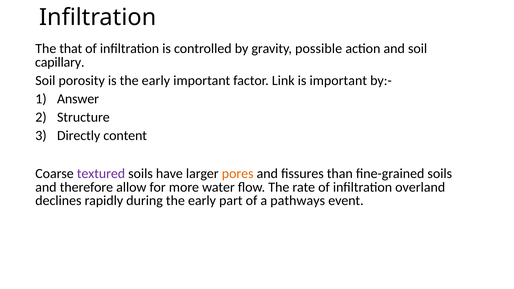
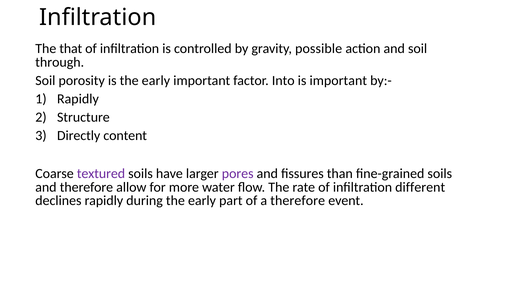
capillary: capillary -> through
Link: Link -> Into
Answer at (78, 99): Answer -> Rapidly
pores colour: orange -> purple
overland: overland -> different
a pathways: pathways -> therefore
